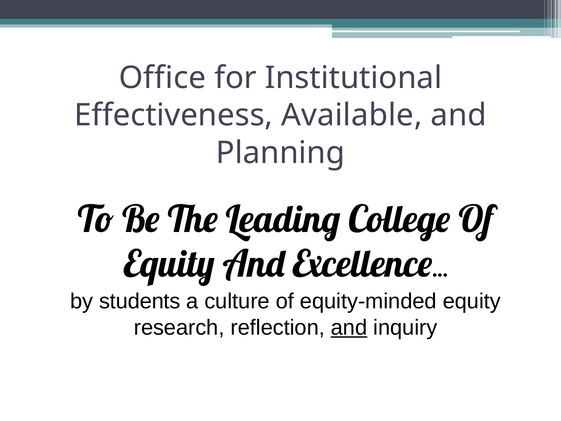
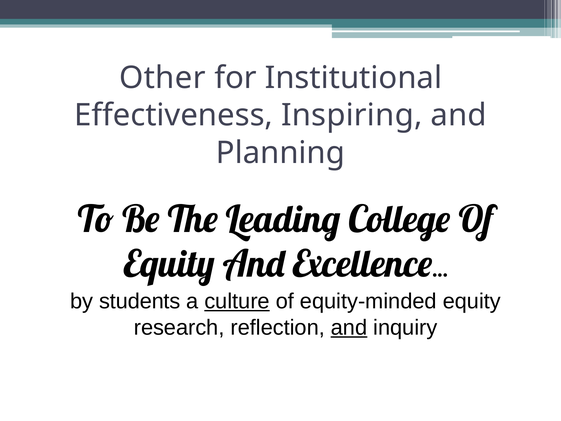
Office: Office -> Other
Available: Available -> Inspiring
culture underline: none -> present
